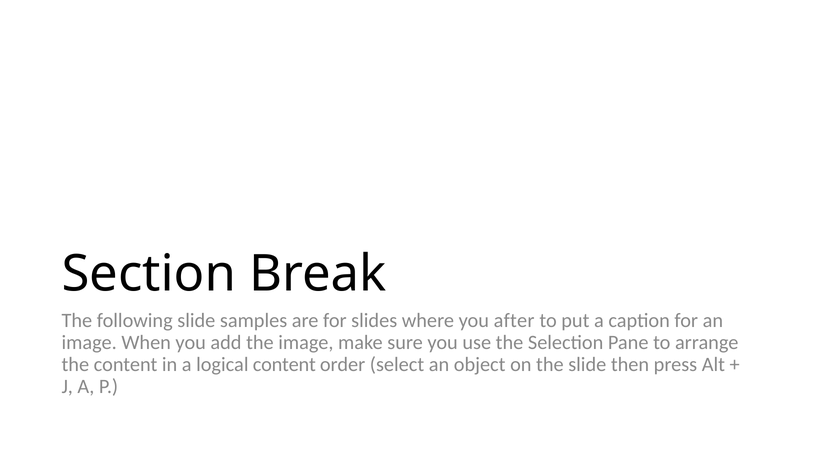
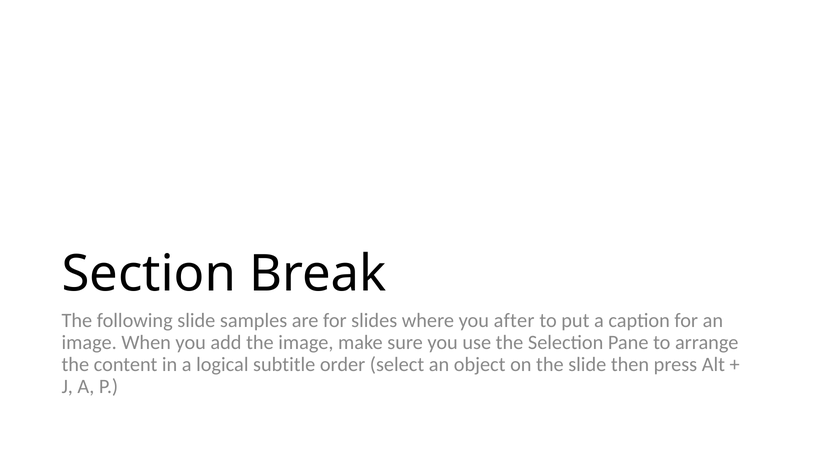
logical content: content -> subtitle
